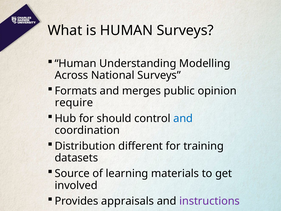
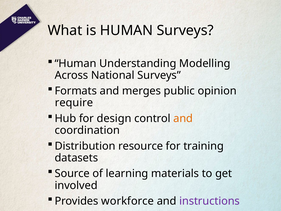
should: should -> design
and at (183, 118) colour: blue -> orange
different: different -> resource
appraisals: appraisals -> workforce
